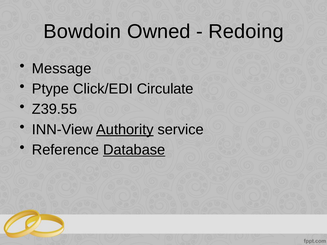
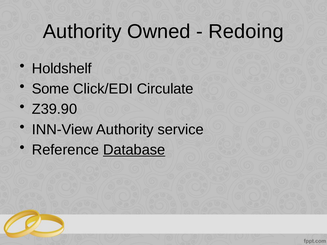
Bowdoin at (82, 32): Bowdoin -> Authority
Message: Message -> Holdshelf
Ptype: Ptype -> Some
Z39.55: Z39.55 -> Z39.90
Authority at (125, 130) underline: present -> none
